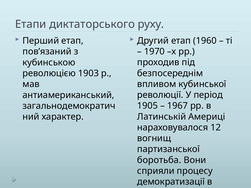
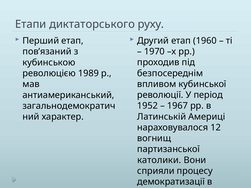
1903: 1903 -> 1989
1905: 1905 -> 1952
боротьба: боротьба -> католики
